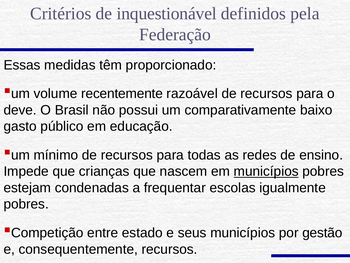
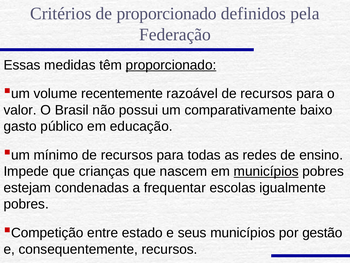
de inquestionável: inquestionável -> proporcionado
proporcionado at (171, 65) underline: none -> present
deve: deve -> valor
